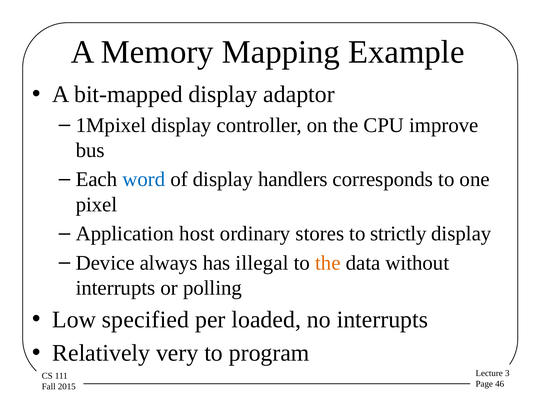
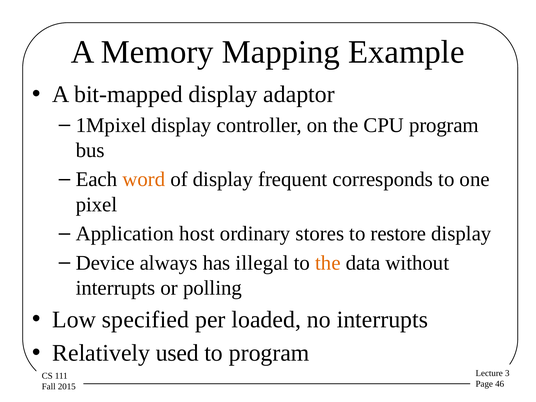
CPU improve: improve -> program
word colour: blue -> orange
handlers: handlers -> frequent
strictly: strictly -> restore
very: very -> used
